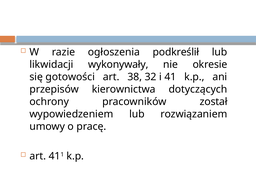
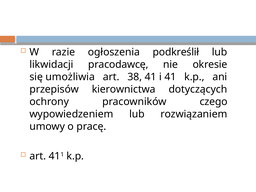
wykonywały: wykonywały -> pracodawcę
gotowości: gotowości -> umożliwia
38 32: 32 -> 41
został: został -> czego
